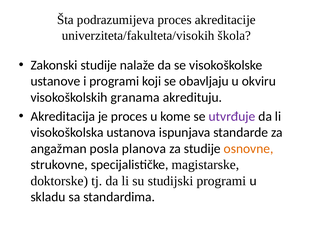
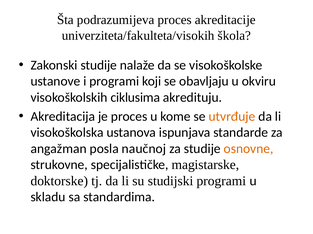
granama: granama -> ciklusima
utvrđuje colour: purple -> orange
planova: planova -> naučnoj
